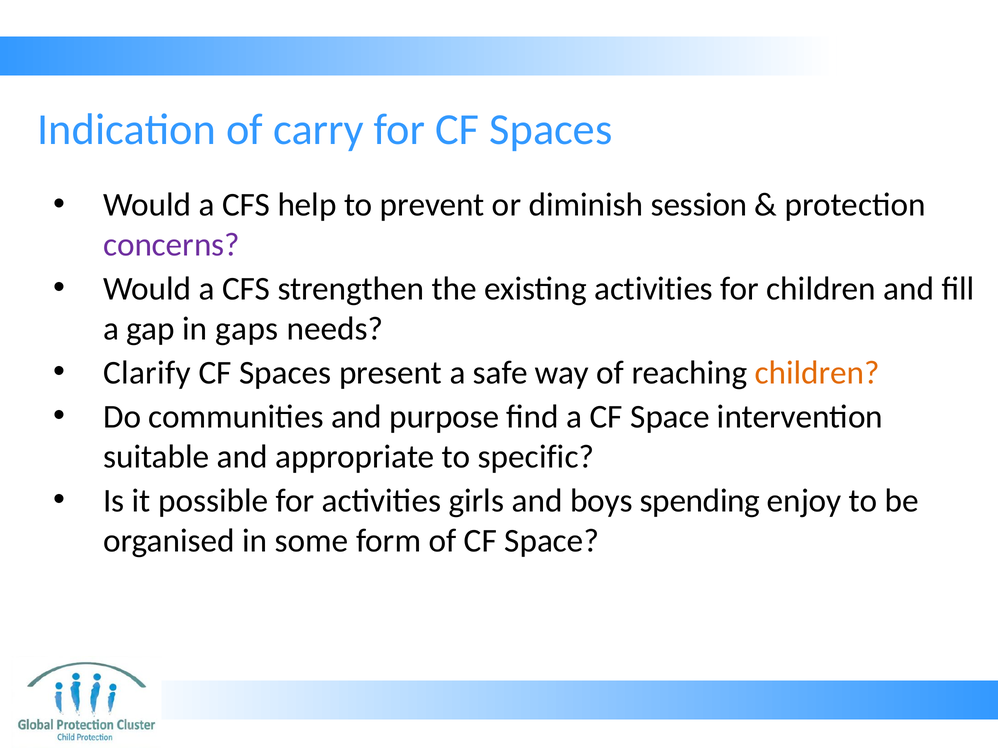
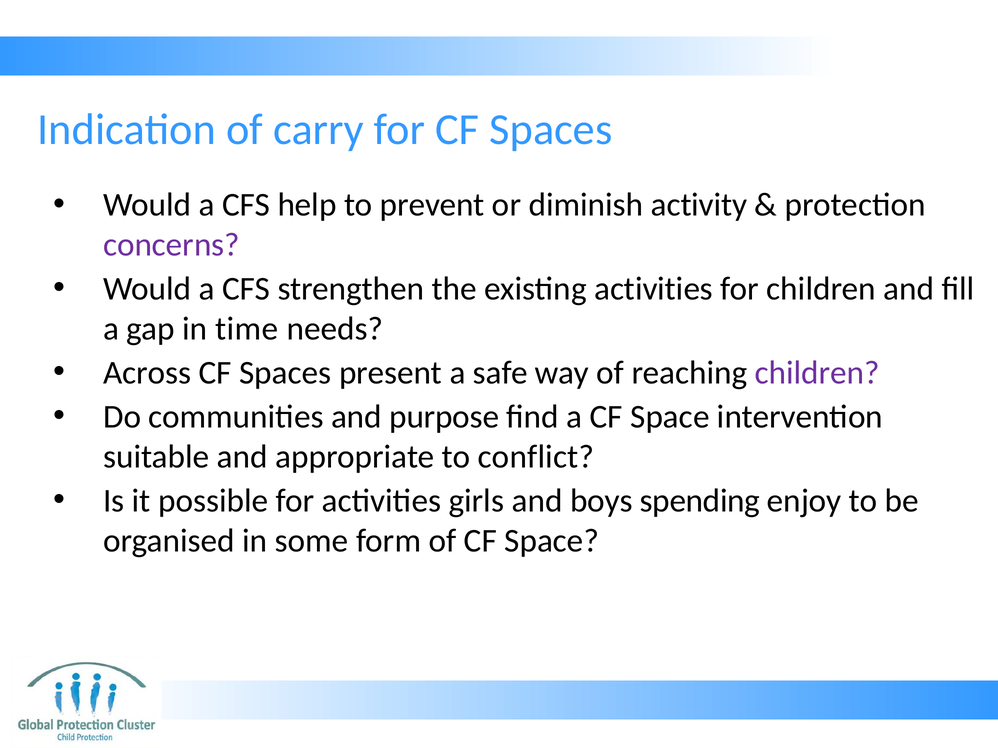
session: session -> activity
gaps: gaps -> time
Clarify: Clarify -> Across
children at (817, 373) colour: orange -> purple
specific: specific -> conflict
